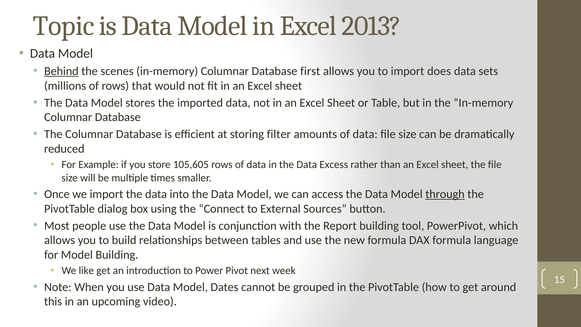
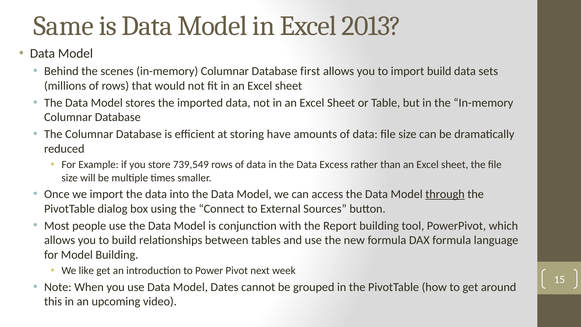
Topic: Topic -> Same
Behind underline: present -> none
import does: does -> build
filter: filter -> have
105,605: 105,605 -> 739,549
